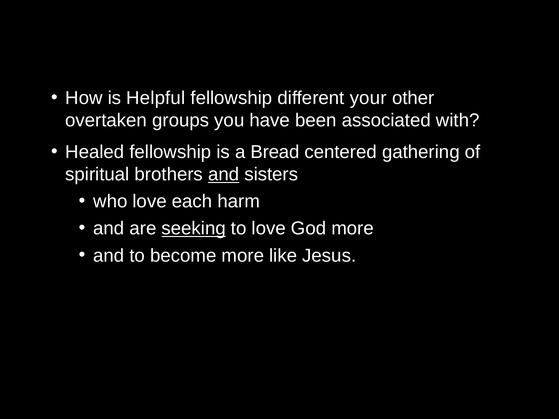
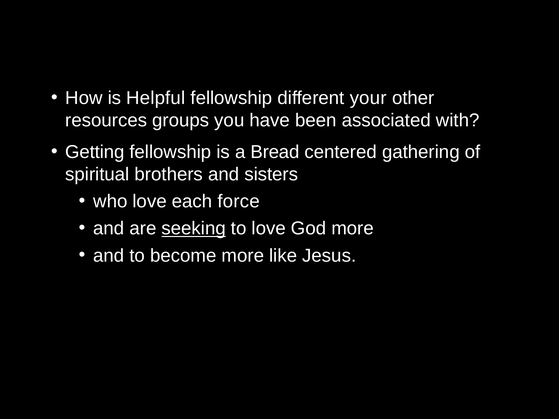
overtaken: overtaken -> resources
Healed: Healed -> Getting
and at (224, 175) underline: present -> none
harm: harm -> force
